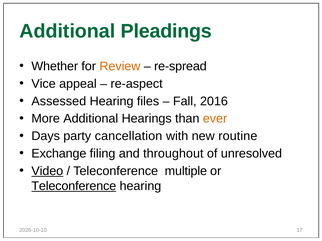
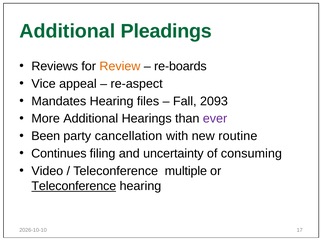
Whether: Whether -> Reviews
re-spread: re-spread -> re-boards
Assessed: Assessed -> Mandates
2016: 2016 -> 2093
ever colour: orange -> purple
Days: Days -> Been
Exchange: Exchange -> Continues
throughout: throughout -> uncertainty
unresolved: unresolved -> consuming
Video underline: present -> none
